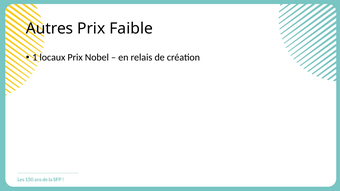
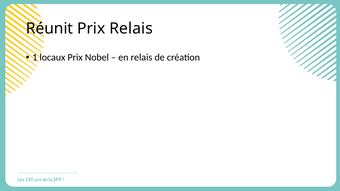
Autres: Autres -> Réunit
Prix Faible: Faible -> Relais
